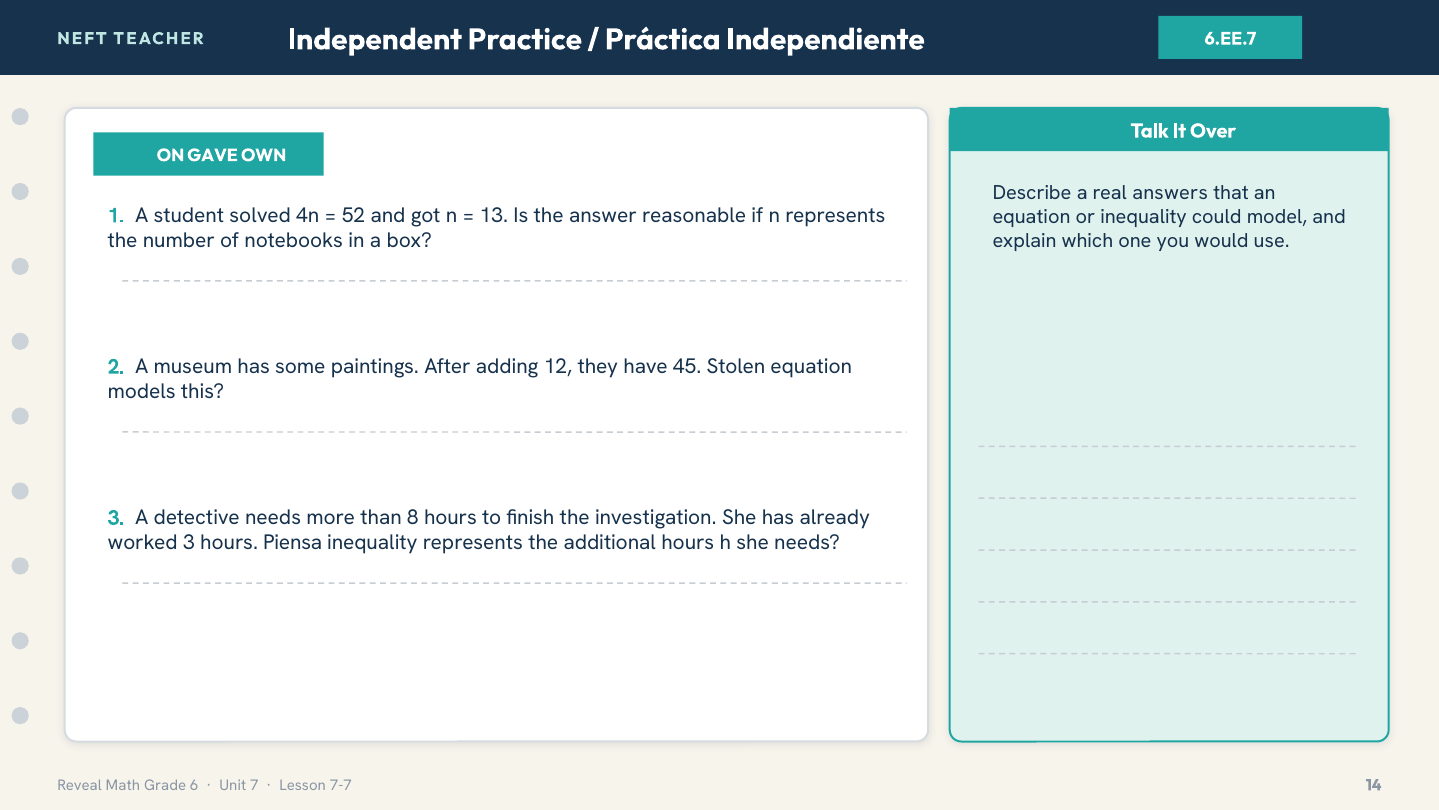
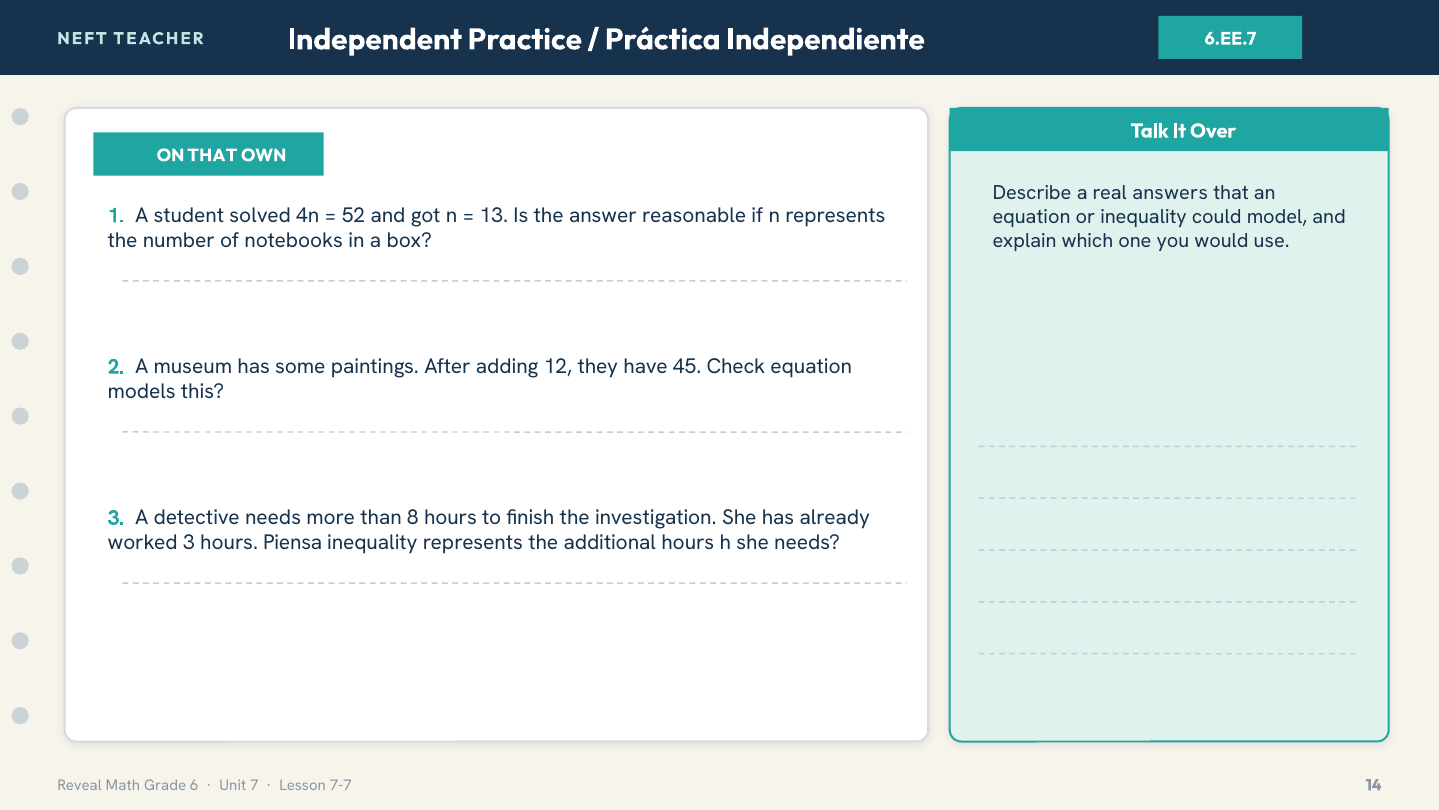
GAVE at (212, 155): GAVE -> THAT
Stolen: Stolen -> Check
